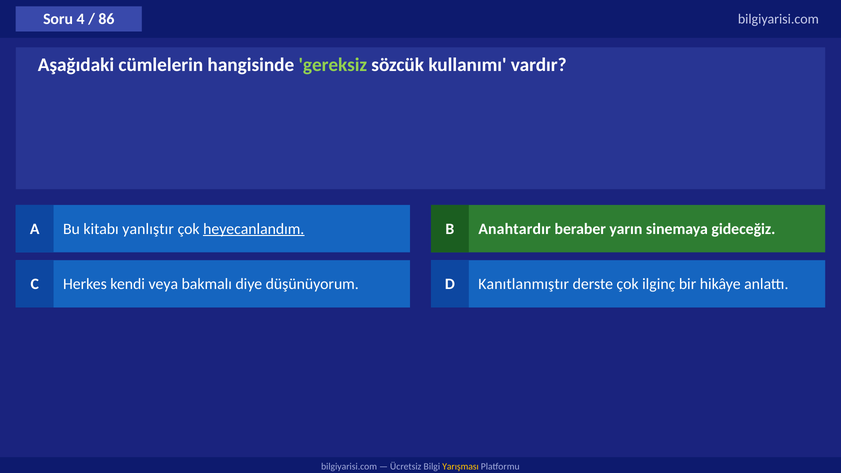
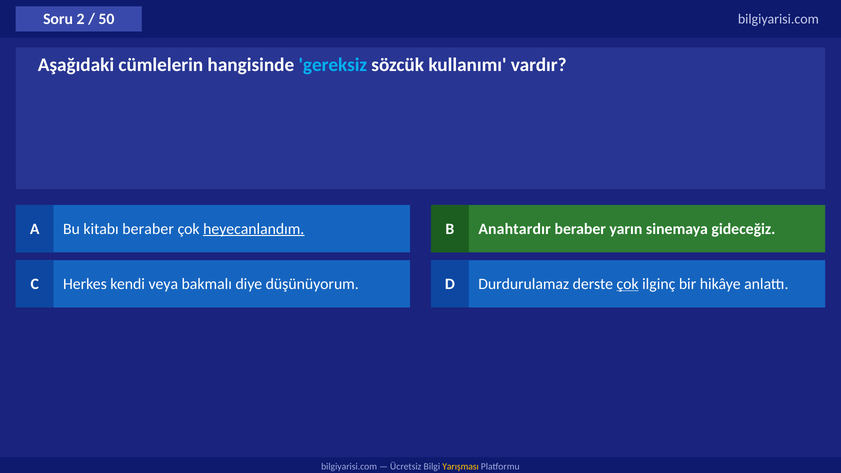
4: 4 -> 2
86: 86 -> 50
gereksiz colour: light green -> light blue
kitabı yanlıştır: yanlıştır -> beraber
Kanıtlanmıştır: Kanıtlanmıştır -> Durdurulamaz
çok at (628, 284) underline: none -> present
